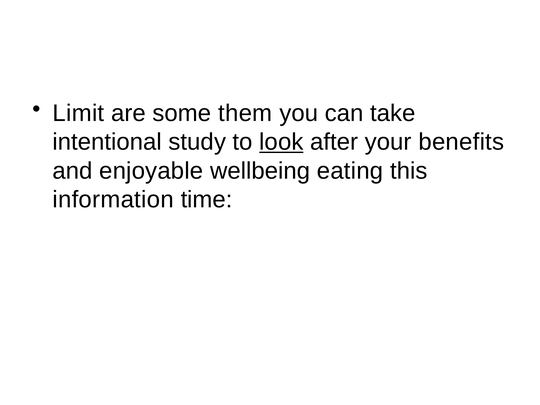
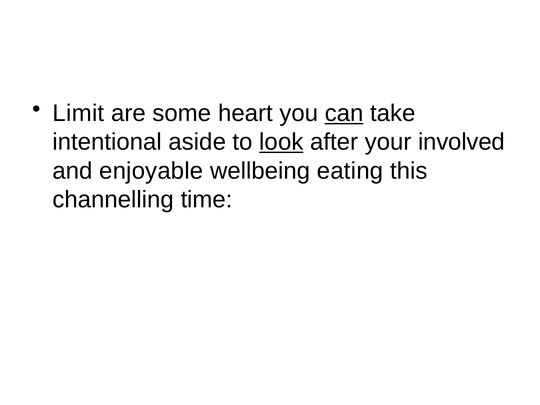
them: them -> heart
can underline: none -> present
study: study -> aside
benefits: benefits -> involved
information: information -> channelling
